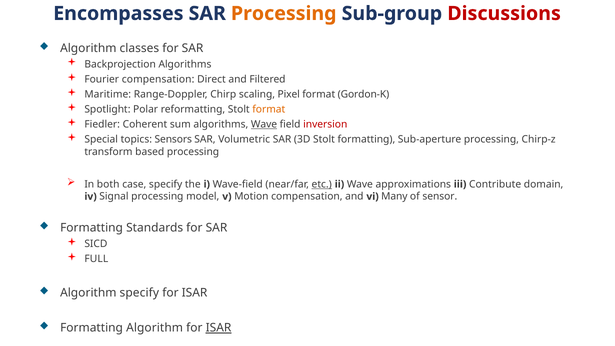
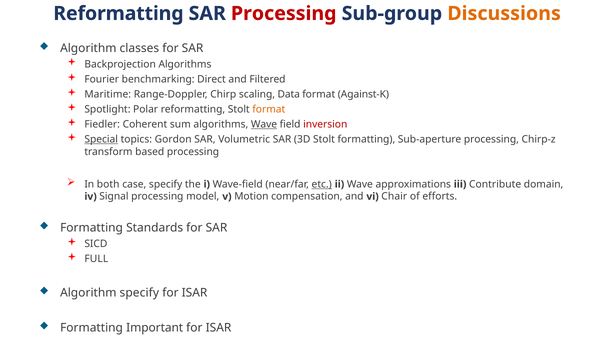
Encompasses at (118, 13): Encompasses -> Reformatting
Processing at (284, 13) colour: orange -> red
Discussions colour: red -> orange
Fourier compensation: compensation -> benchmarking
Pixel: Pixel -> Data
Gordon-K: Gordon-K -> Against-K
Special underline: none -> present
Sensors: Sensors -> Gordon
Many: Many -> Chair
sensor: sensor -> efforts
Formatting Algorithm: Algorithm -> Important
ISAR at (219, 328) underline: present -> none
